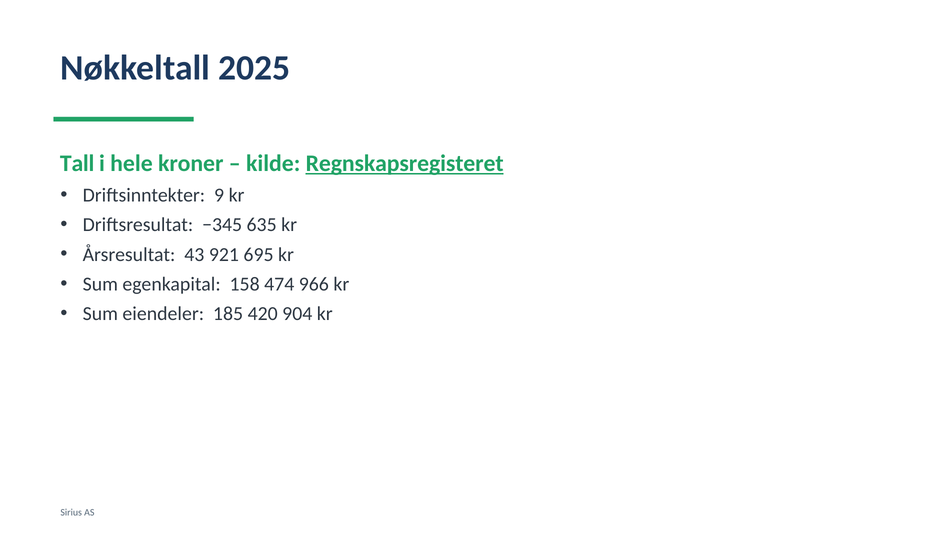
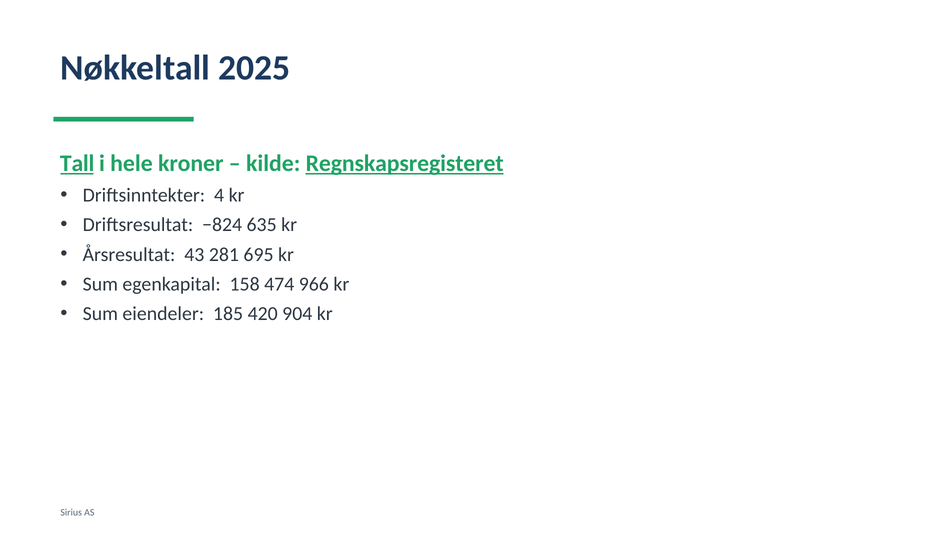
Tall underline: none -> present
9: 9 -> 4
−345: −345 -> −824
921: 921 -> 281
